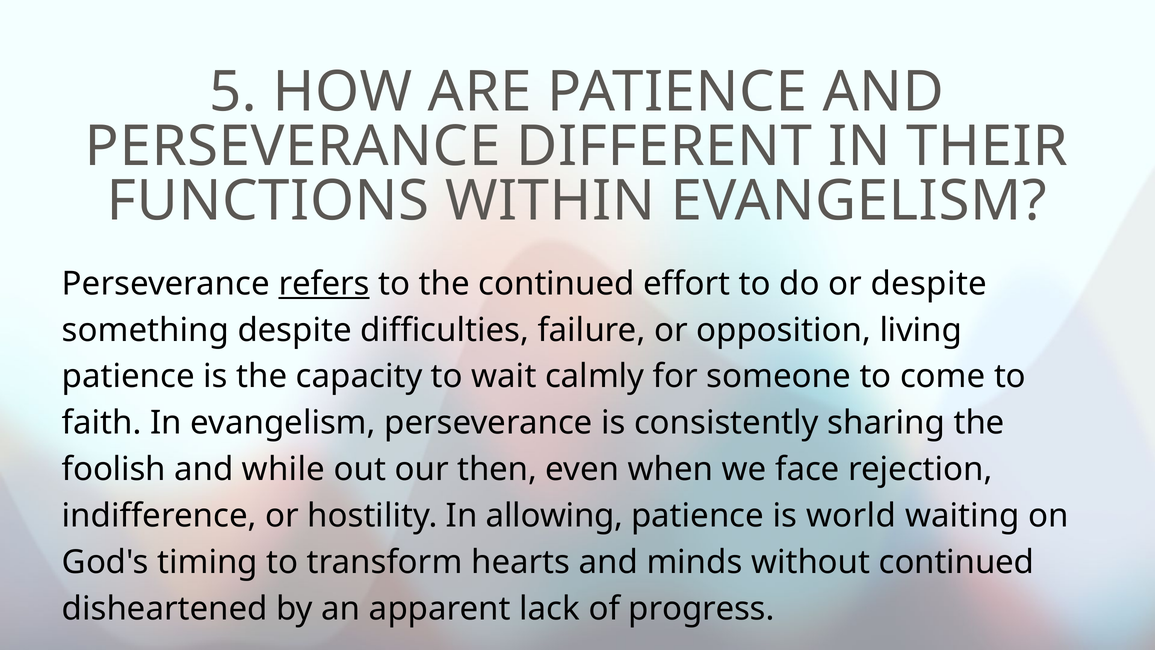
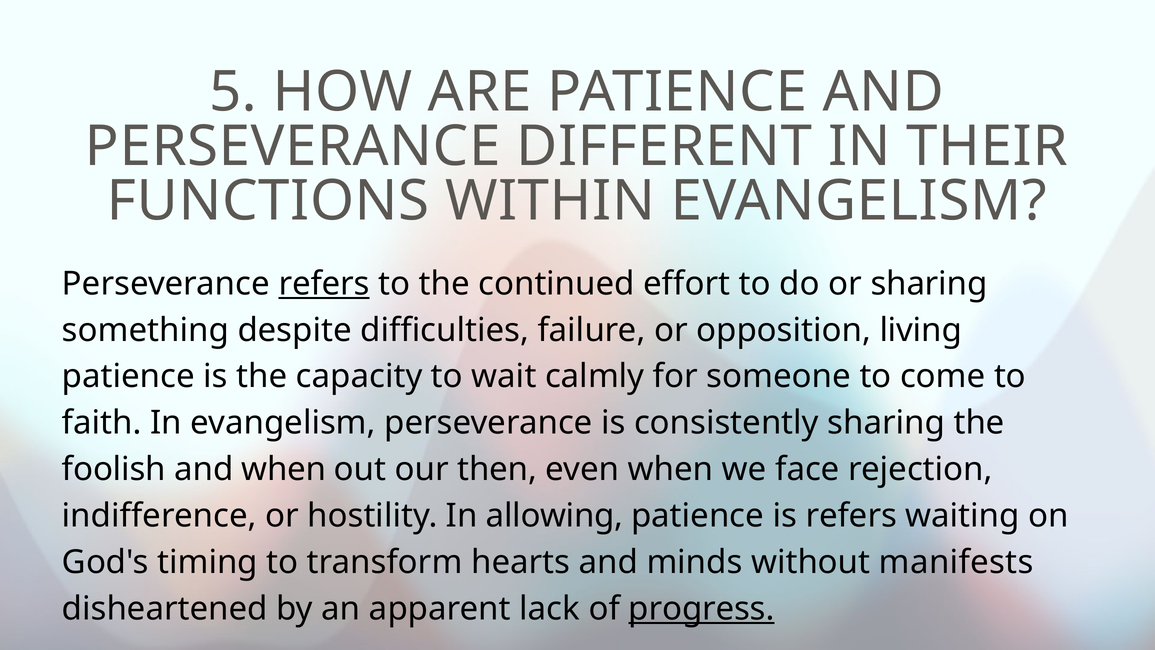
or despite: despite -> sharing
and while: while -> when
is world: world -> refers
without continued: continued -> manifests
progress underline: none -> present
